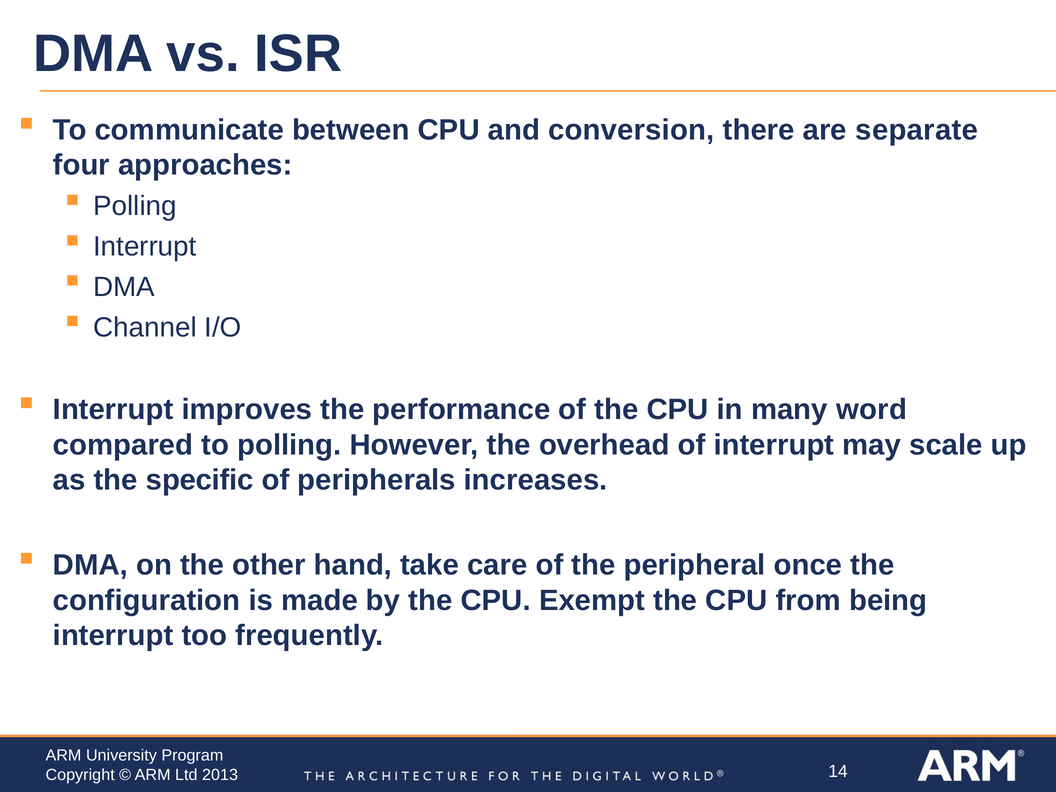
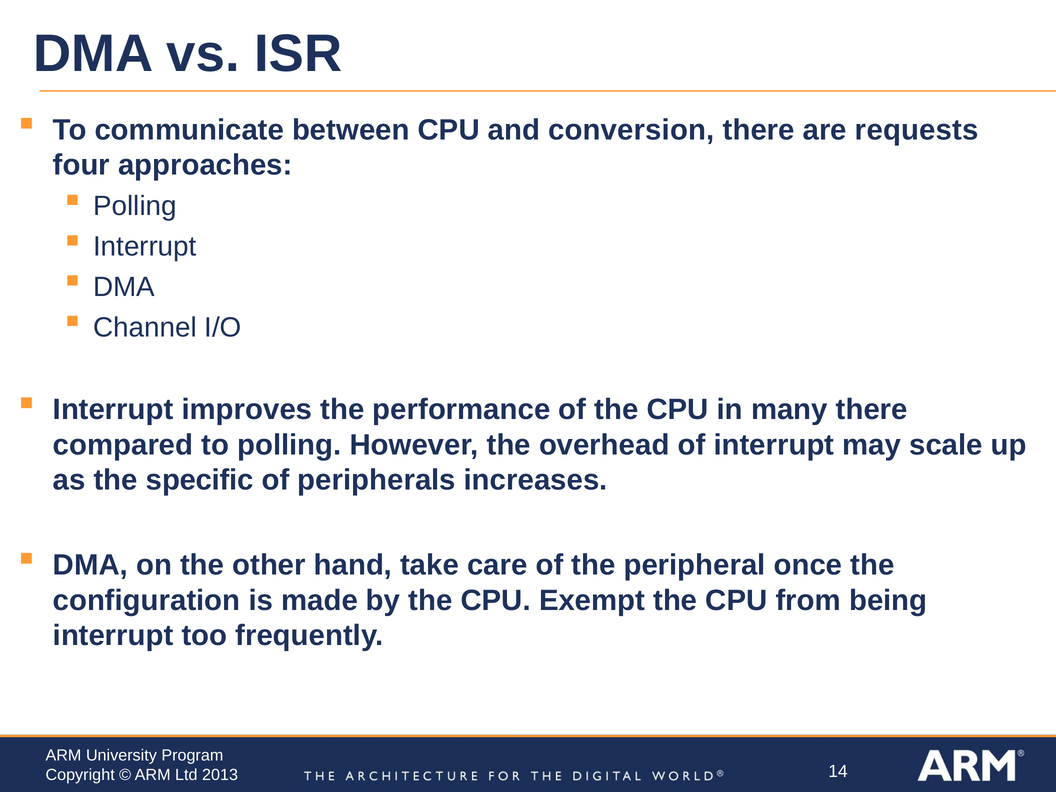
separate: separate -> requests
many word: word -> there
